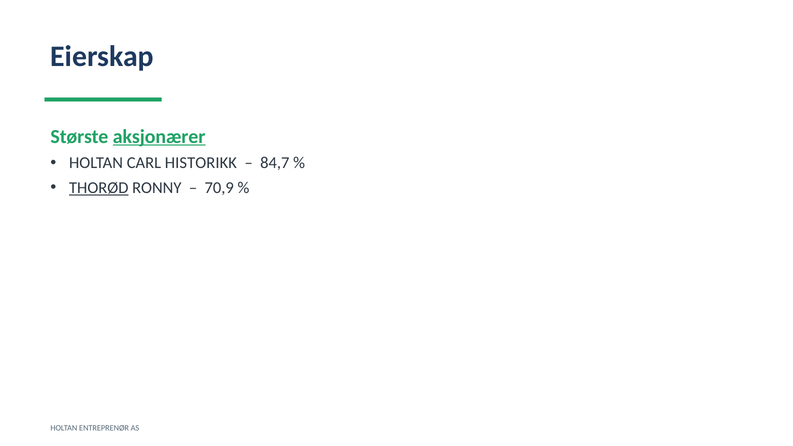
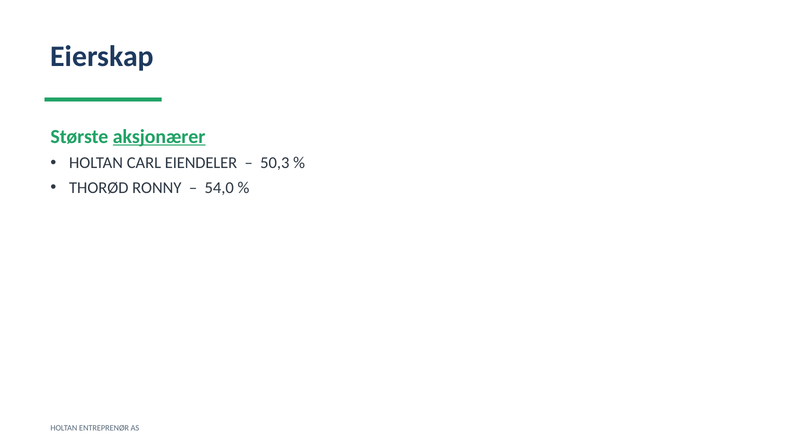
HISTORIKK: HISTORIKK -> EIENDELER
84,7: 84,7 -> 50,3
THORØD underline: present -> none
70,9: 70,9 -> 54,0
